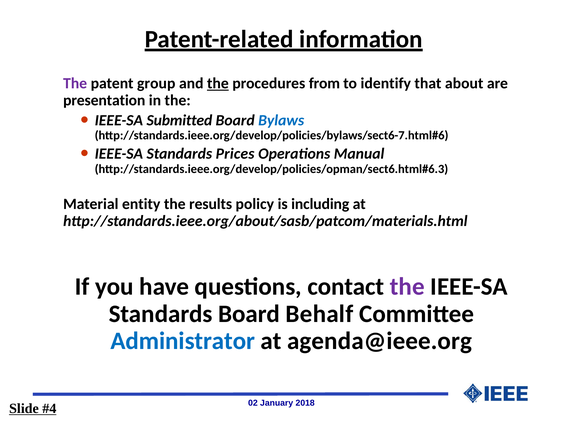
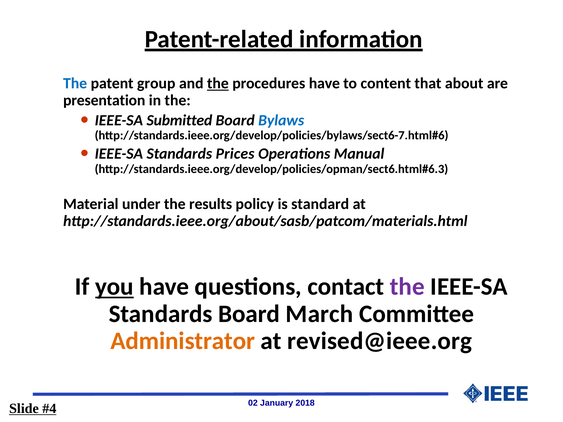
The at (75, 83) colour: purple -> blue
procedures from: from -> have
identify: identify -> content
entity: entity -> under
including: including -> standard
you underline: none -> present
Behalf: Behalf -> March
Administrator colour: blue -> orange
agenda@ieee.org: agenda@ieee.org -> revised@ieee.org
